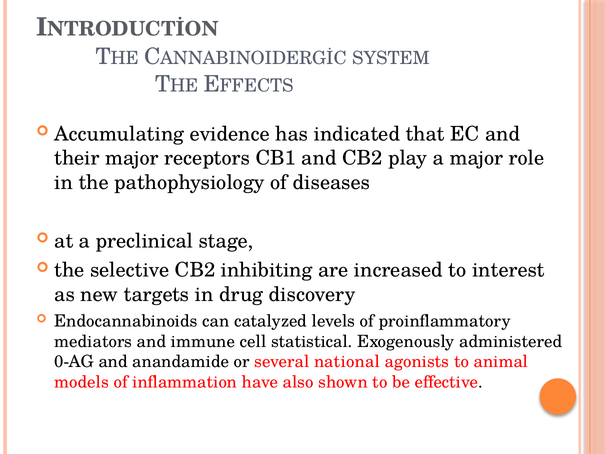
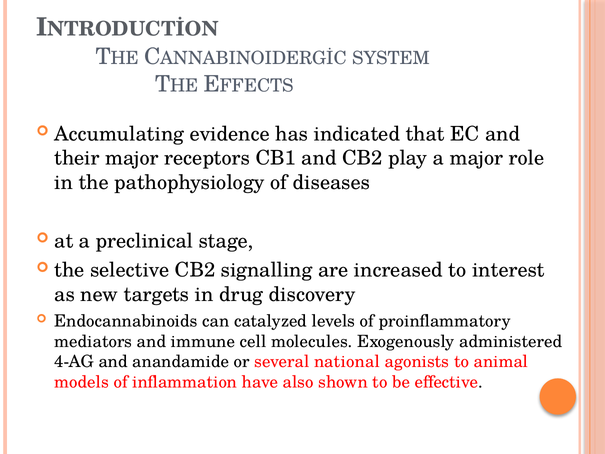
inhibiting: inhibiting -> signalling
statistical: statistical -> molecules
0-AG: 0-AG -> 4-AG
